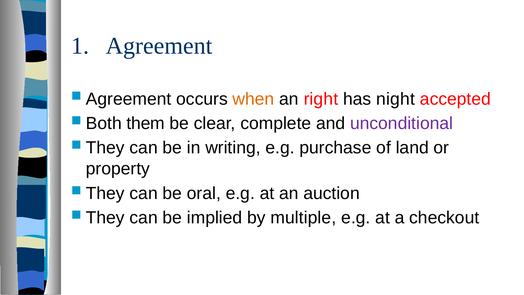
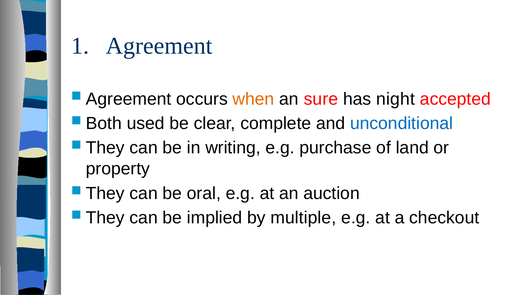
right: right -> sure
them: them -> used
unconditional colour: purple -> blue
